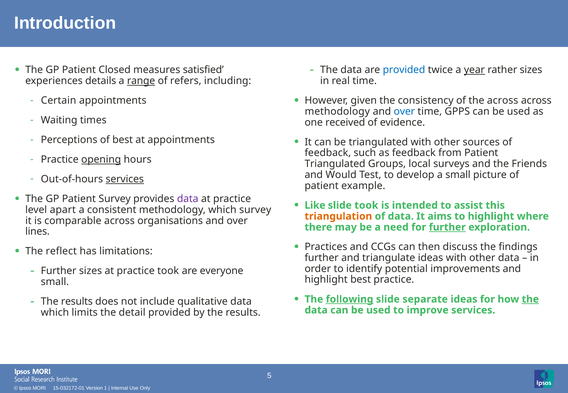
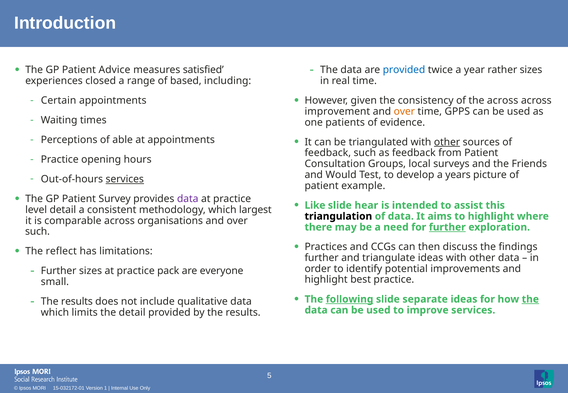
Closed: Closed -> Advice
year underline: present -> none
details: details -> closed
range underline: present -> none
refers: refers -> based
methodology at (337, 112): methodology -> improvement
over at (404, 112) colour: blue -> orange
received: received -> patients
of best: best -> able
other at (447, 142) underline: none -> present
opening underline: present -> none
Triangulated at (335, 164): Triangulated -> Consultation
a small: small -> years
slide took: took -> hear
level apart: apart -> detail
which survey: survey -> largest
triangulation colour: orange -> black
lines at (37, 232): lines -> such
practice took: took -> pack
